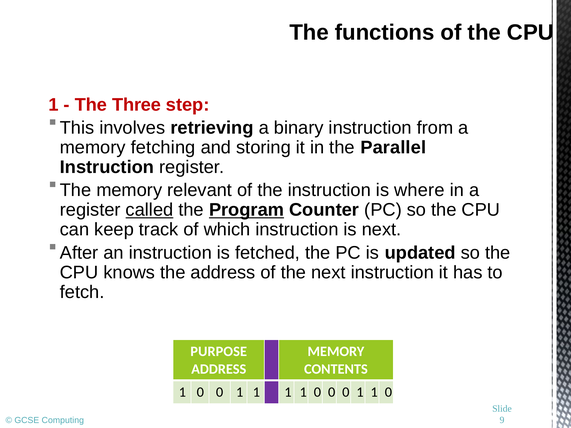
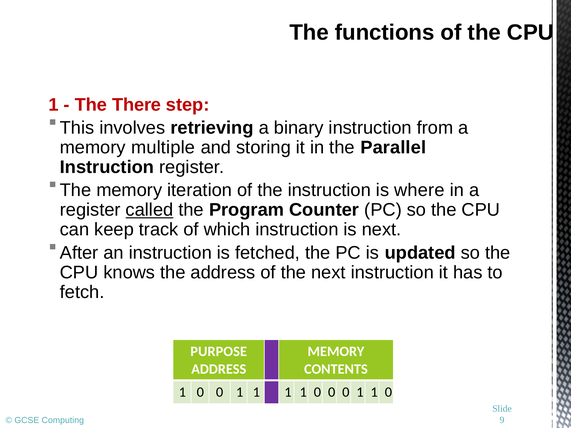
Three: Three -> There
fetching: fetching -> multiple
relevant: relevant -> iteration
Program underline: present -> none
